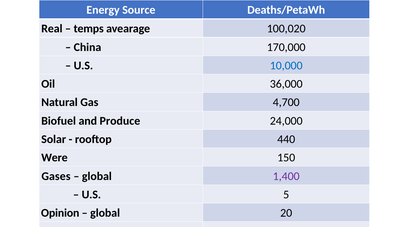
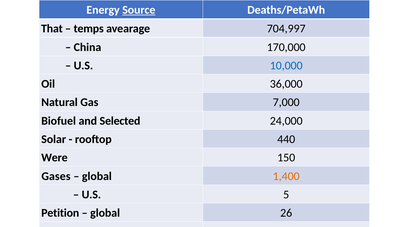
Source underline: none -> present
Real: Real -> That
100,020: 100,020 -> 704,997
4,700: 4,700 -> 7,000
Produce: Produce -> Selected
1,400 colour: purple -> orange
Opinion: Opinion -> Petition
20: 20 -> 26
